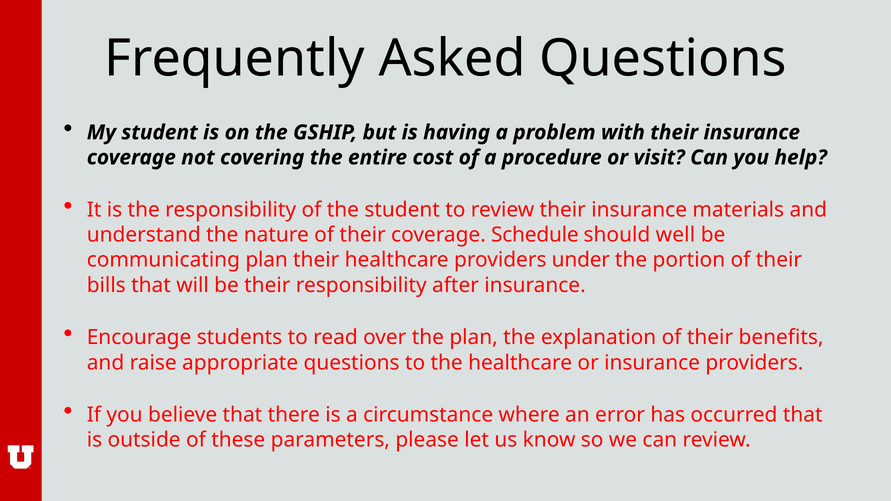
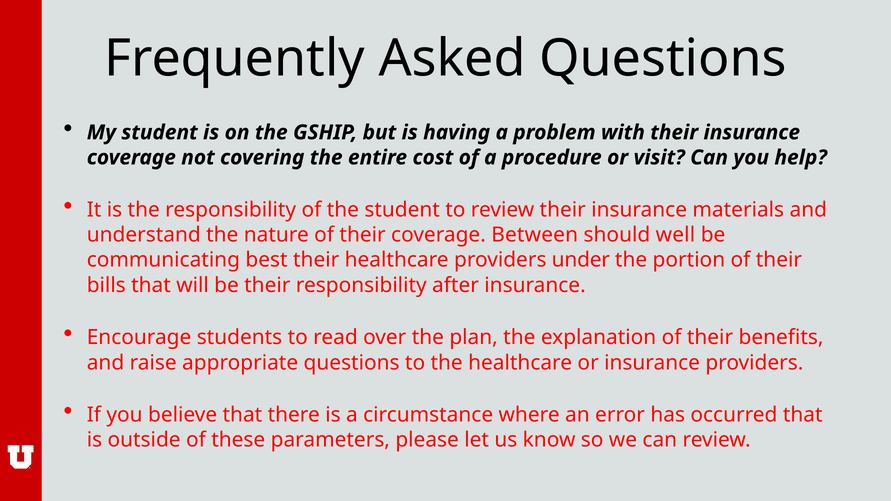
Schedule: Schedule -> Between
communicating plan: plan -> best
